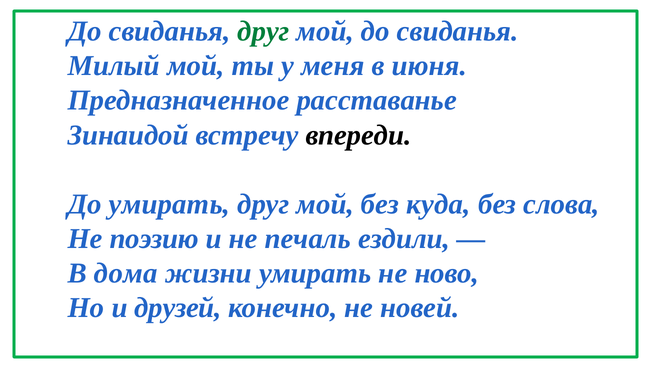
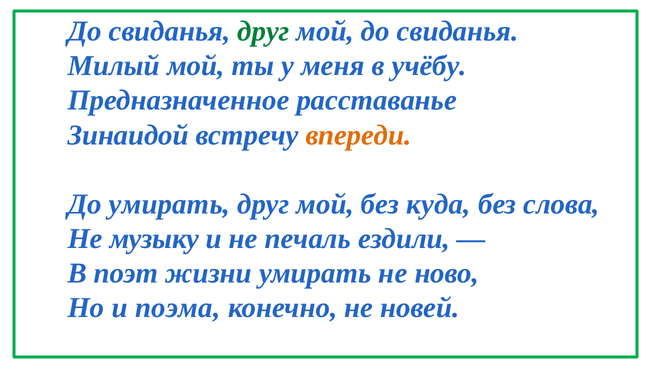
июня: июня -> учёбу
впереди colour: black -> orange
поэзию: поэзию -> музыку
дома: дома -> поэт
друзей: друзей -> поэма
